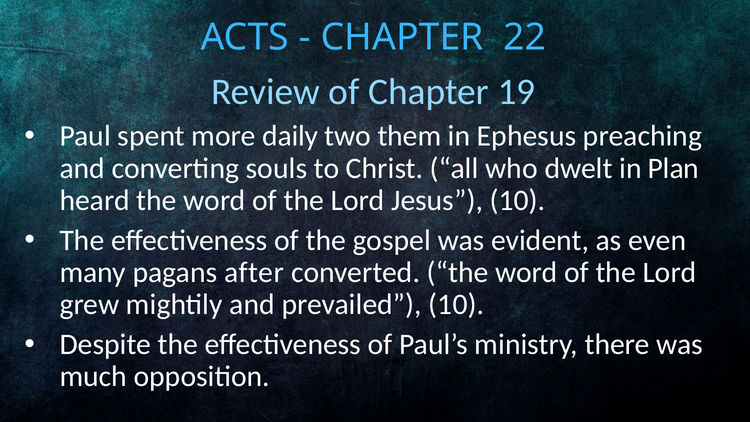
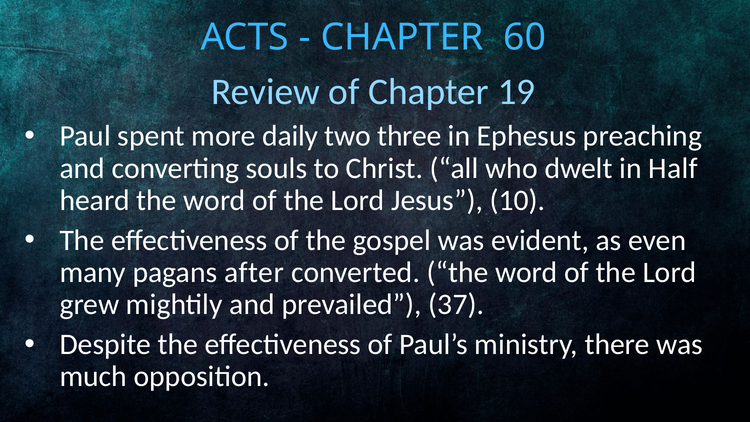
22: 22 -> 60
them: them -> three
Plan: Plan -> Half
prevailed 10: 10 -> 37
